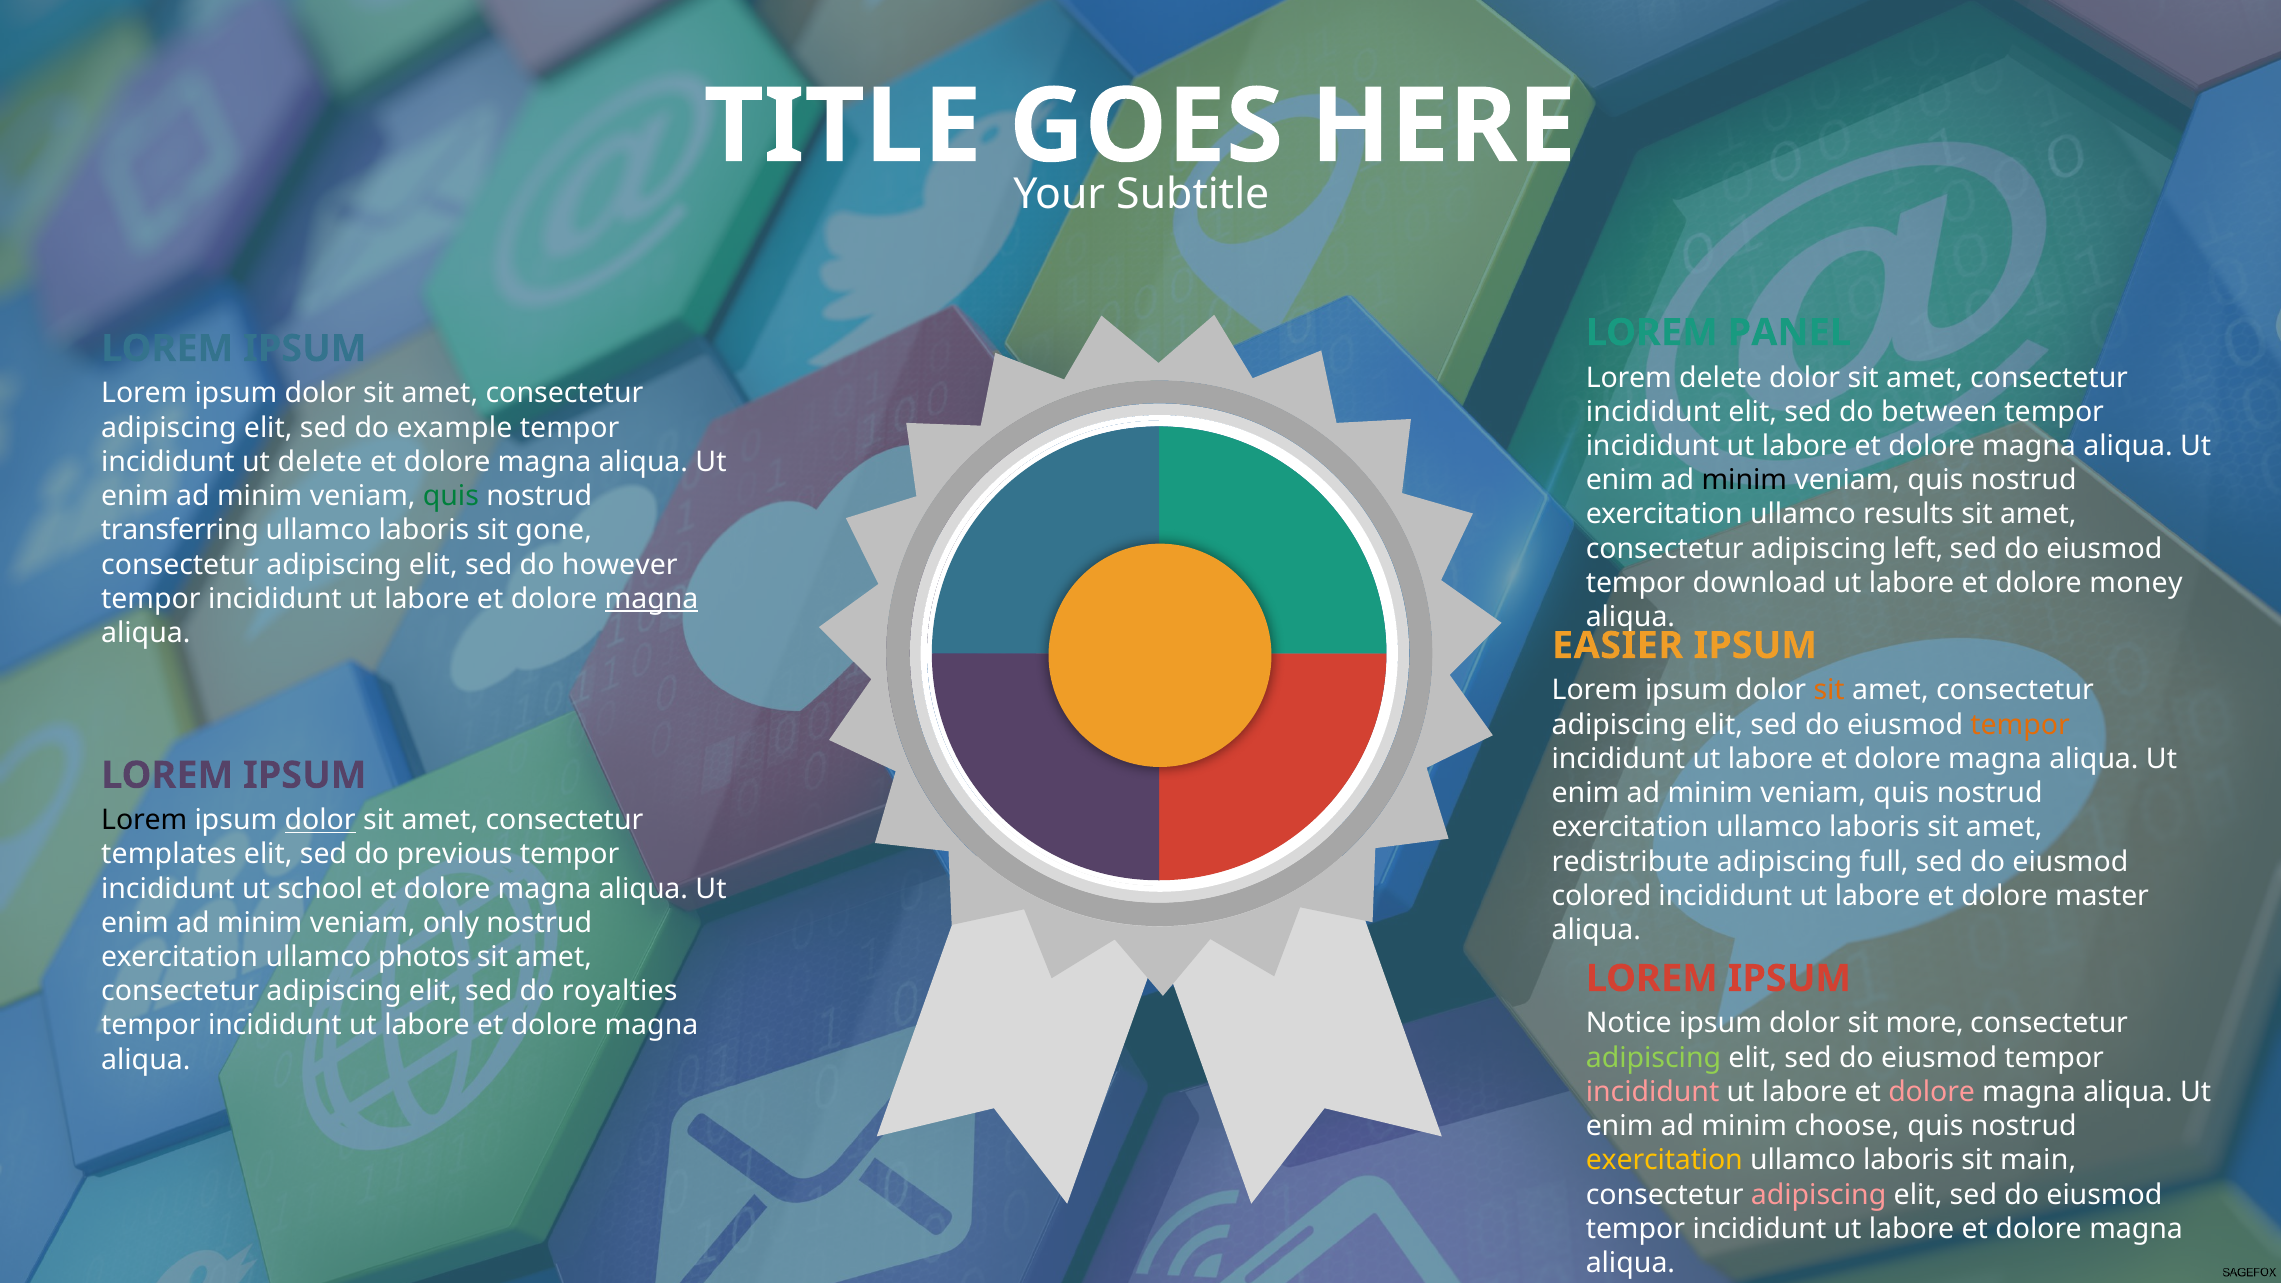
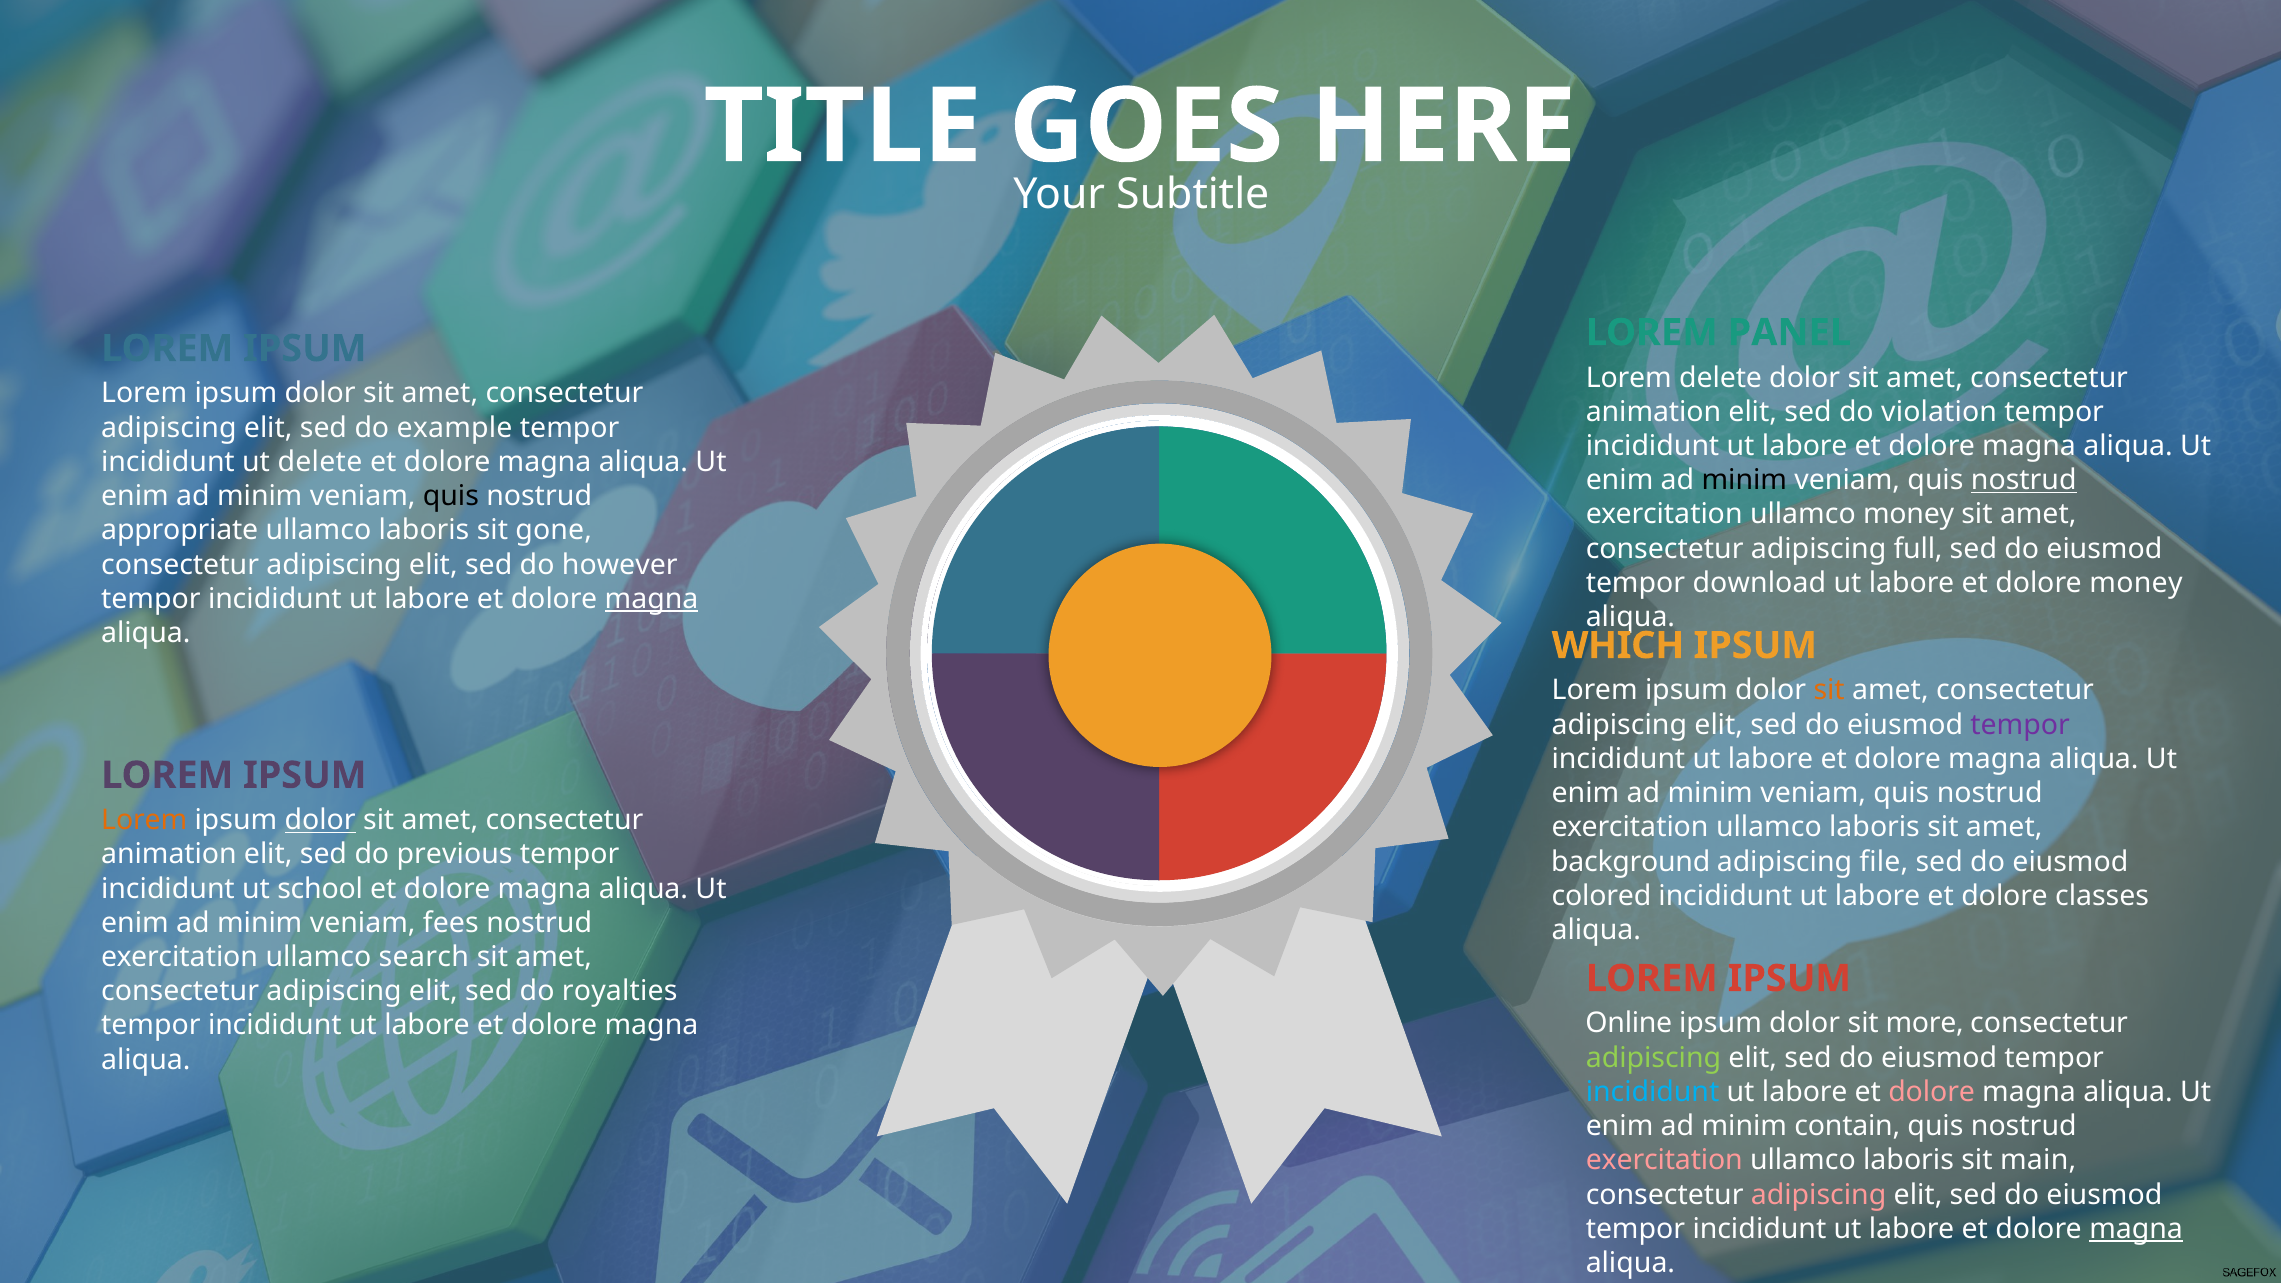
incididunt at (1653, 412): incididunt -> animation
between: between -> violation
nostrud at (2024, 480) underline: none -> present
quis at (451, 496) colour: green -> black
ullamco results: results -> money
transferring: transferring -> appropriate
left: left -> full
EASIER: EASIER -> WHICH
tempor at (2020, 725) colour: orange -> purple
Lorem at (144, 820) colour: black -> orange
templates at (169, 855): templates -> animation
redistribute: redistribute -> background
full: full -> file
master: master -> classes
only: only -> fees
photos: photos -> search
Notice: Notice -> Online
incididunt at (1653, 1092) colour: pink -> light blue
choose: choose -> contain
exercitation at (1664, 1160) colour: yellow -> pink
magna at (2136, 1229) underline: none -> present
